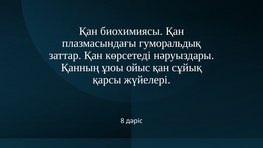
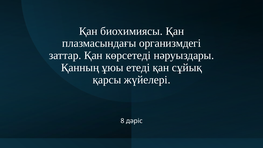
гуморальдық: гуморальдық -> организмдегі
ойыс: ойыс -> етеді
